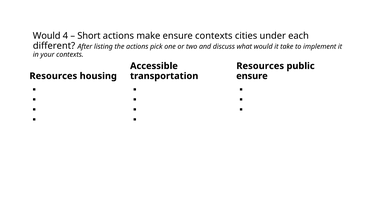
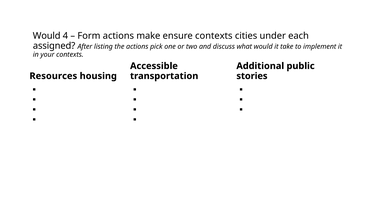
Short: Short -> Form
different: different -> assigned
Resources at (260, 66): Resources -> Additional
ensure at (252, 76): ensure -> stories
